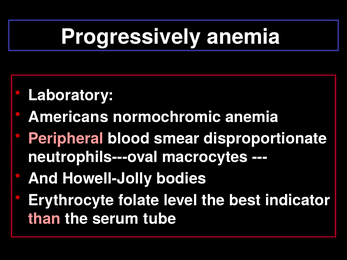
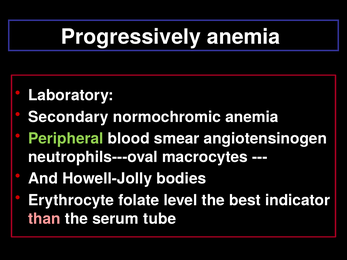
Americans: Americans -> Secondary
Peripheral colour: pink -> light green
disproportionate: disproportionate -> angiotensinogen
